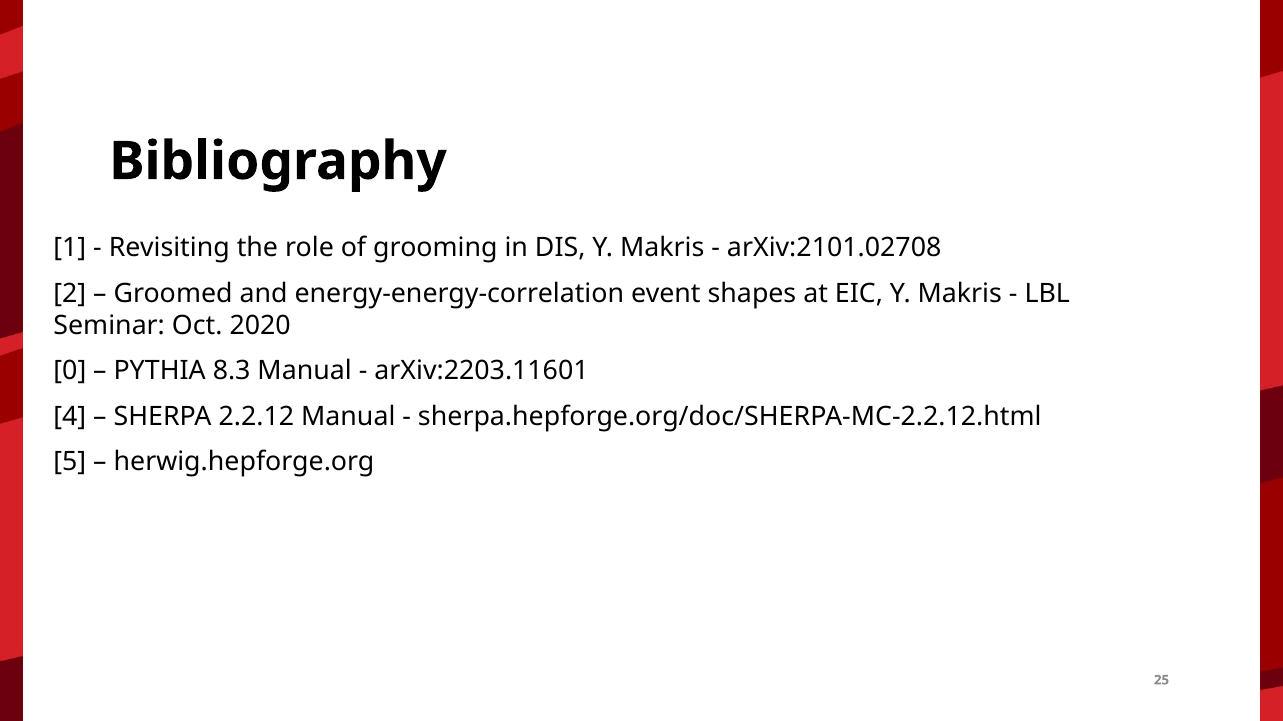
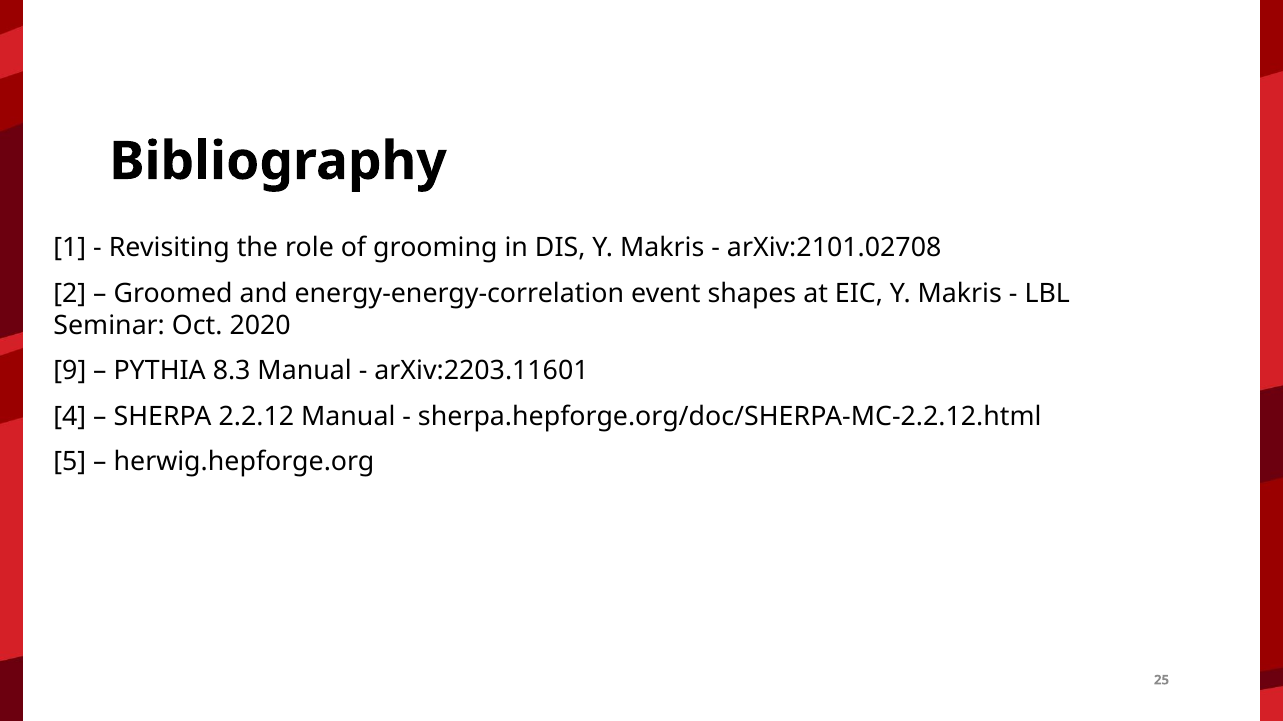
0: 0 -> 9
